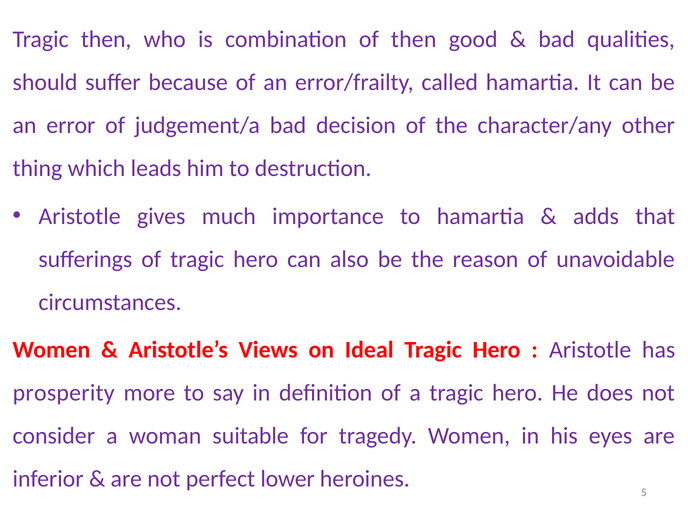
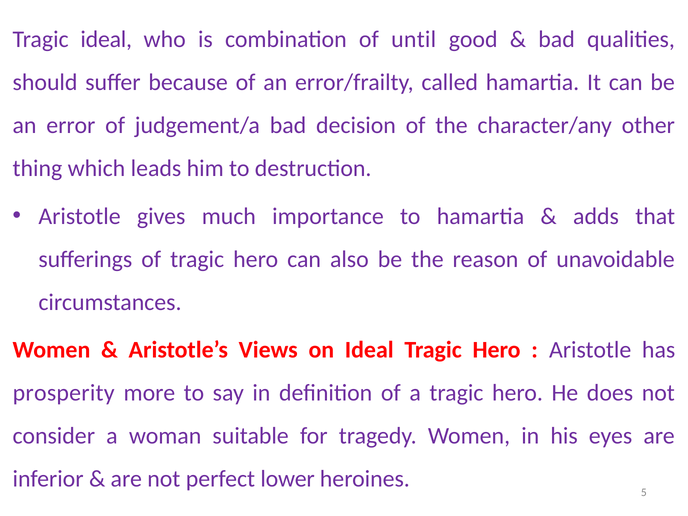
Tragic then: then -> ideal
of then: then -> until
